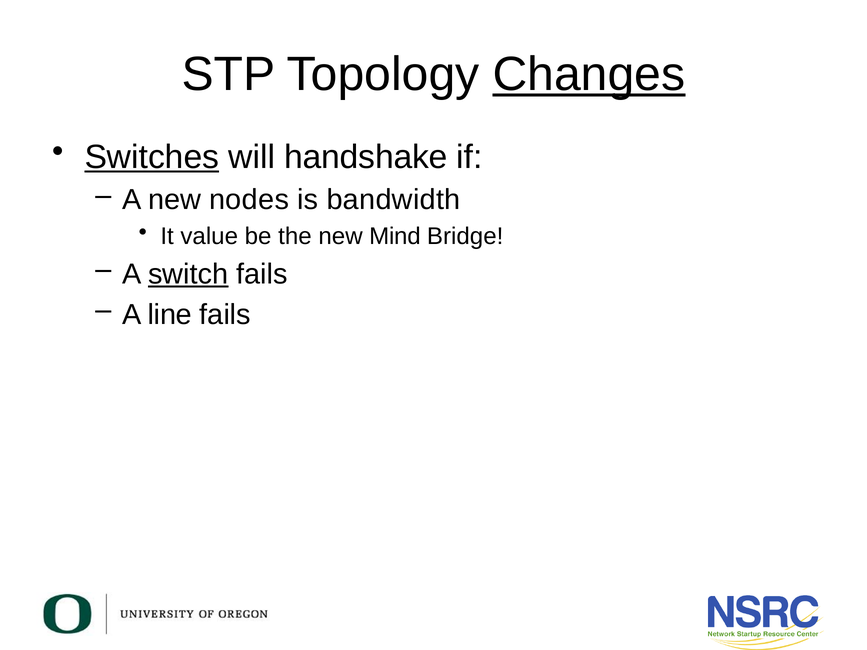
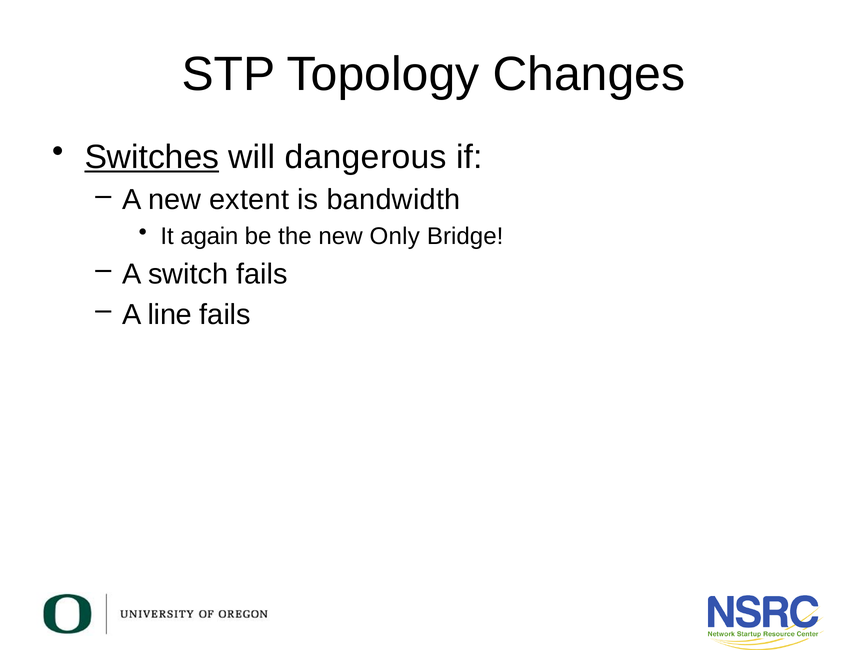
Changes underline: present -> none
handshake: handshake -> dangerous
nodes: nodes -> extent
value: value -> again
Mind: Mind -> Only
switch underline: present -> none
